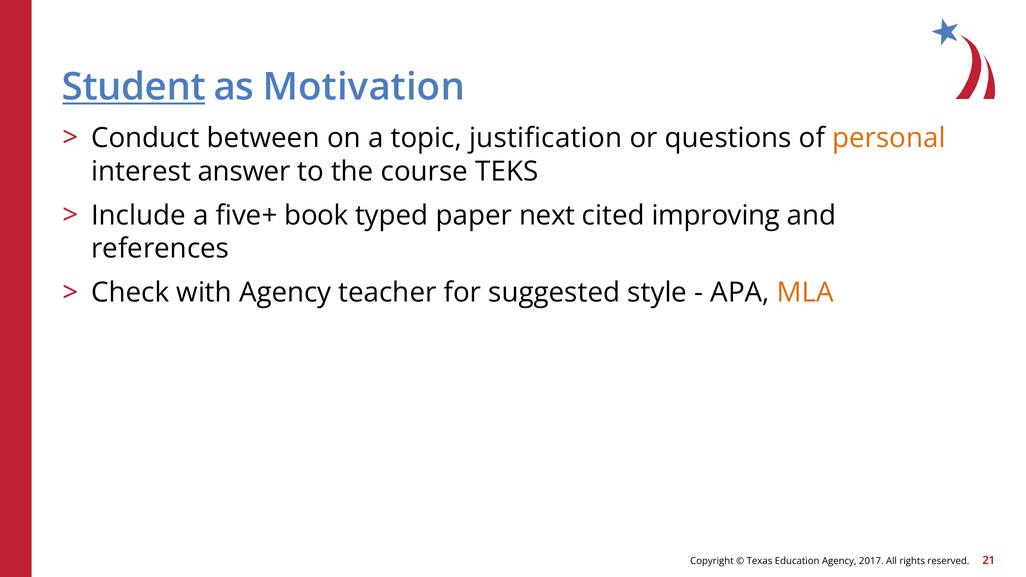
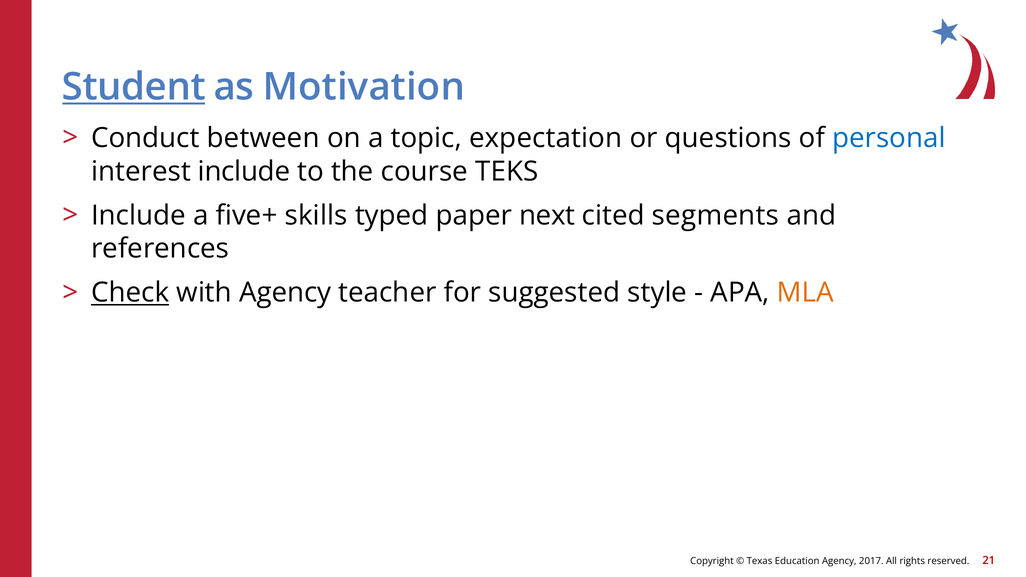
justification: justification -> expectation
personal colour: orange -> blue
interest answer: answer -> include
book: book -> skills
improving: improving -> segments
Check underline: none -> present
